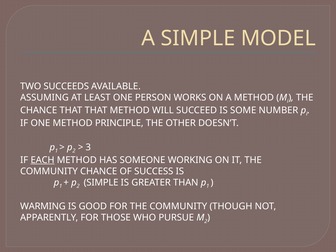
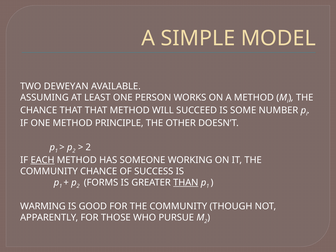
SUCCEEDS: SUCCEEDS -> DEWEYAN
3 at (88, 147): 3 -> 2
SIMPLE at (101, 182): SIMPLE -> FORMS
THAN underline: none -> present
